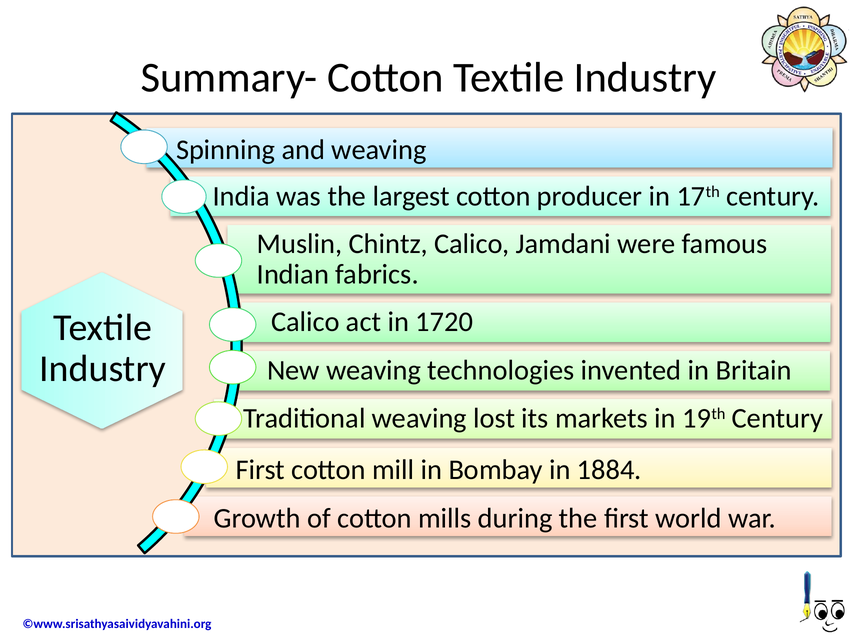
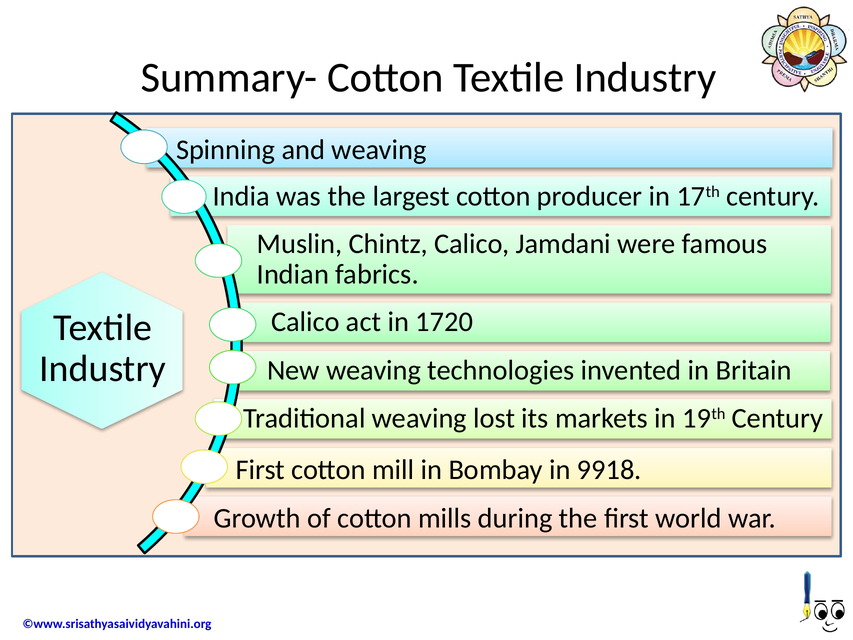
1884: 1884 -> 9918
